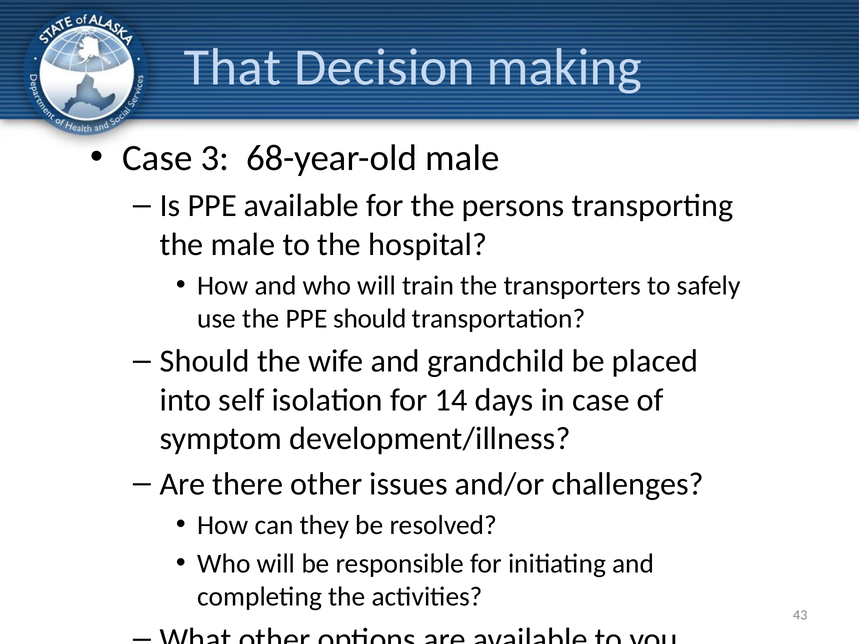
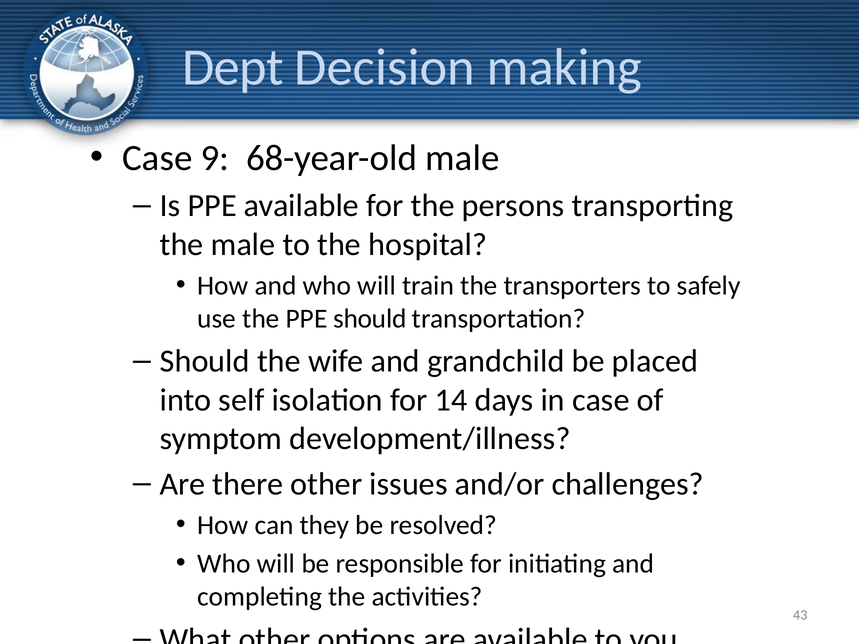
That: That -> Dept
3: 3 -> 9
